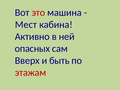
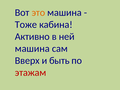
это colour: red -> orange
Мест: Мест -> Тоже
опасных at (32, 49): опасных -> машина
